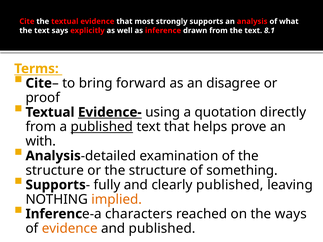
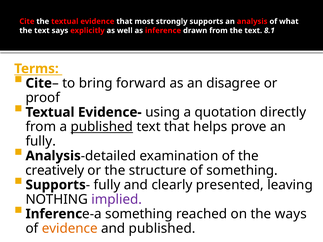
Evidence- underline: present -> none
with at (41, 141): with -> fully
structure at (55, 171): structure -> creatively
clearly published: published -> presented
implied colour: orange -> purple
characters at (139, 214): characters -> something
